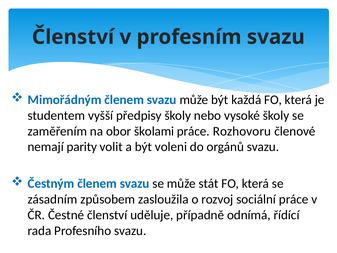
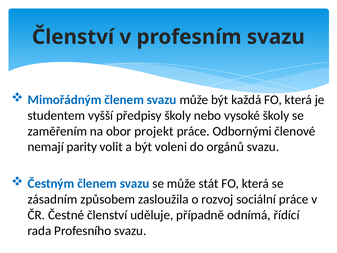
školami: školami -> projekt
Rozhovoru: Rozhovoru -> Odbornými
